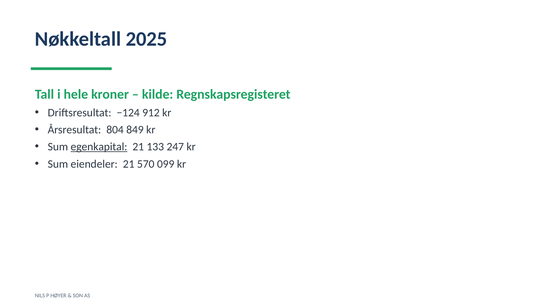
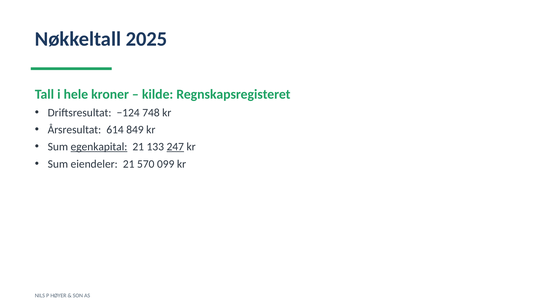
912: 912 -> 748
804: 804 -> 614
247 underline: none -> present
